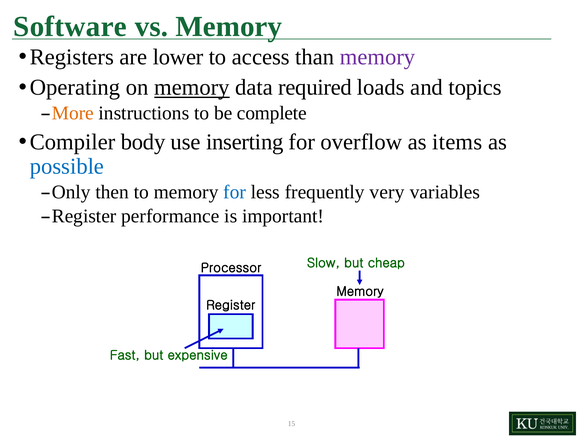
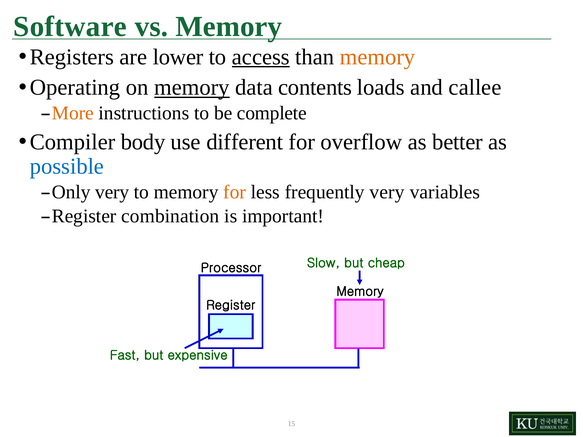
access underline: none -> present
memory at (378, 57) colour: purple -> orange
required: required -> contents
topics: topics -> callee
inserting: inserting -> different
items: items -> better
Only then: then -> very
for at (235, 192) colour: blue -> orange
performance: performance -> combination
